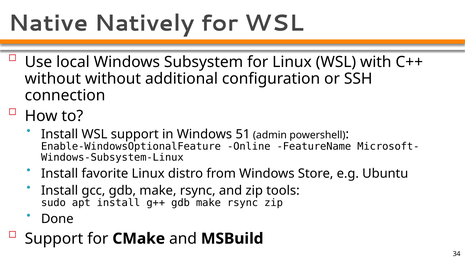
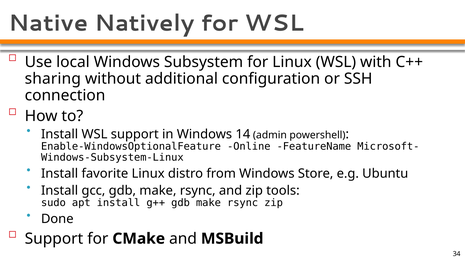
without at (53, 79): without -> sharing
51: 51 -> 14
